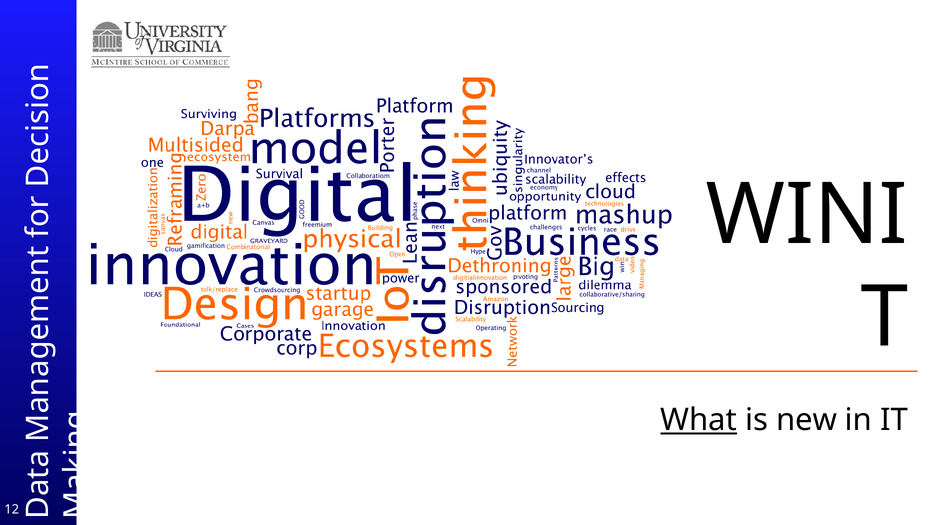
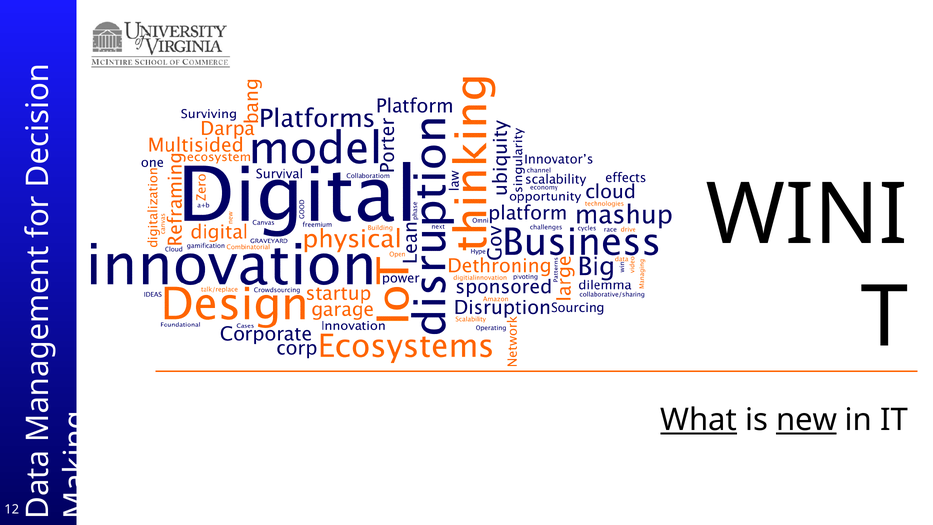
new underline: none -> present
